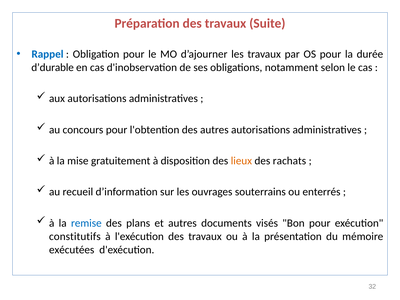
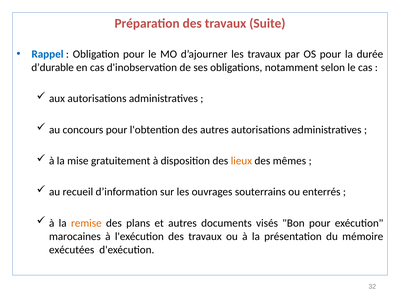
rachats: rachats -> mêmes
remise colour: blue -> orange
constitutifs: constitutifs -> marocaines
